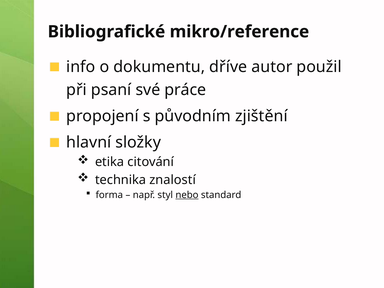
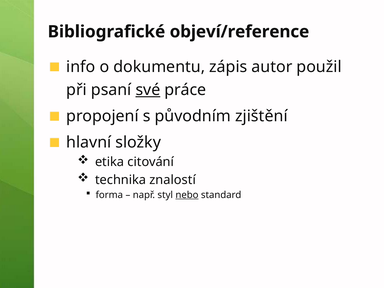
mikro/reference: mikro/reference -> objeví/reference
dříve: dříve -> zápis
své underline: none -> present
